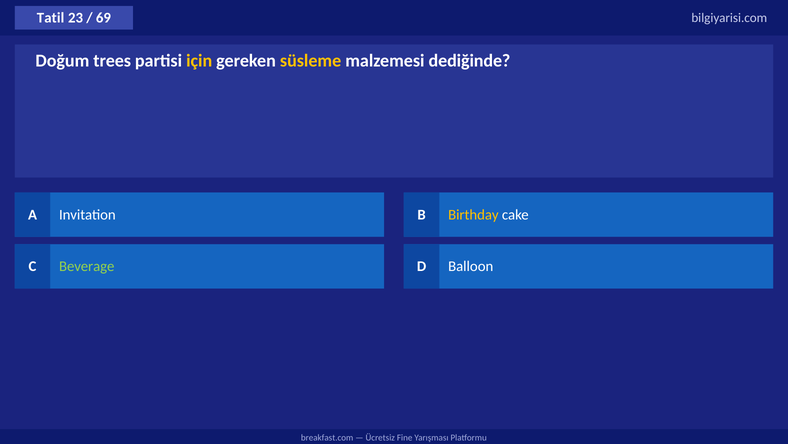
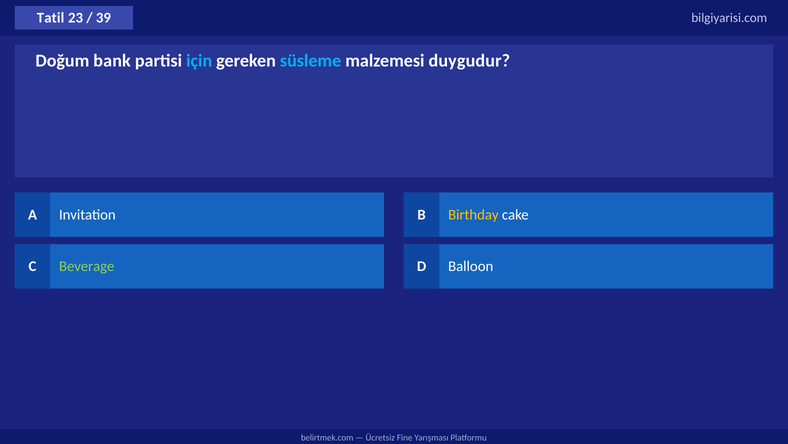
69: 69 -> 39
trees: trees -> bank
için colour: yellow -> light blue
süsleme colour: yellow -> light blue
dediğinde: dediğinde -> duygudur
breakfast.com: breakfast.com -> belirtmek.com
